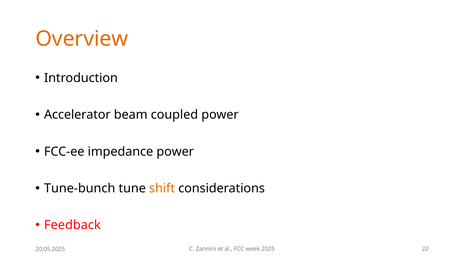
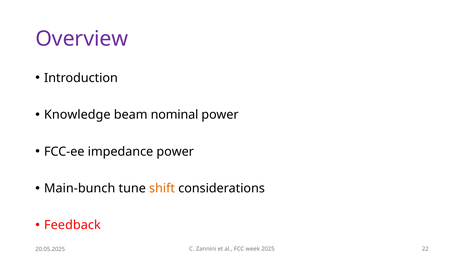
Overview colour: orange -> purple
Accelerator: Accelerator -> Knowledge
coupled: coupled -> nominal
Tune-bunch: Tune-bunch -> Main-bunch
